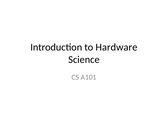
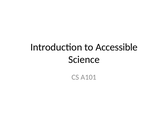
Hardware: Hardware -> Accessible
